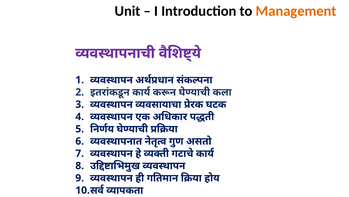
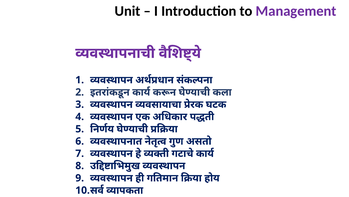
Management colour: orange -> purple
